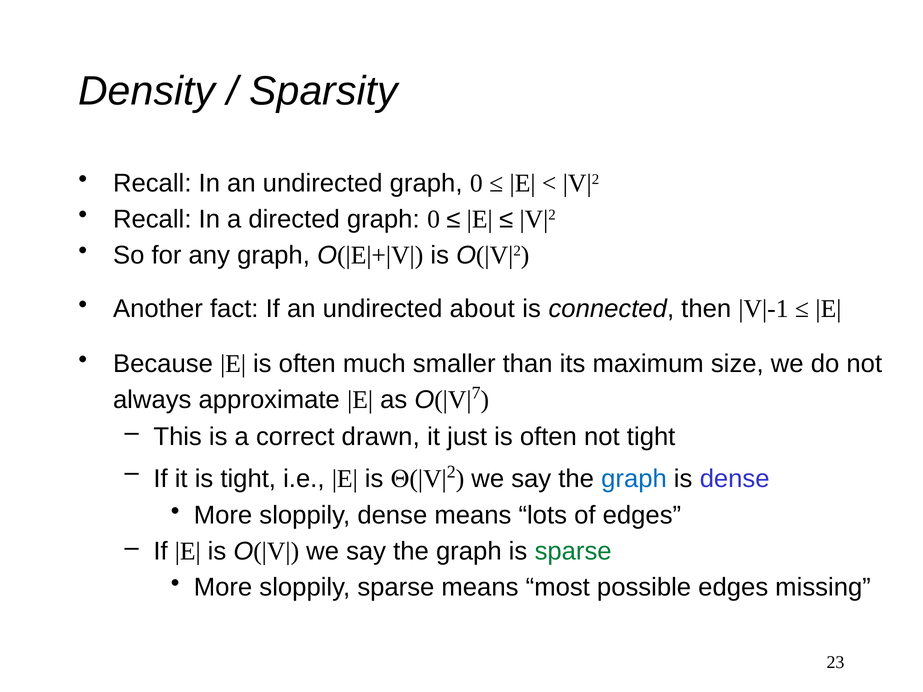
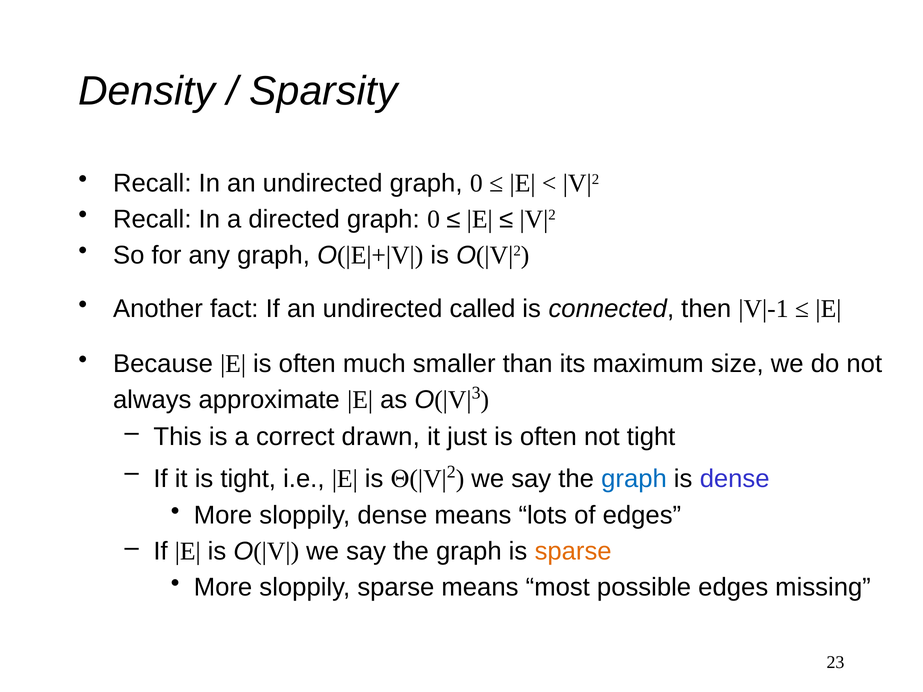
about: about -> called
7: 7 -> 3
sparse at (573, 552) colour: green -> orange
